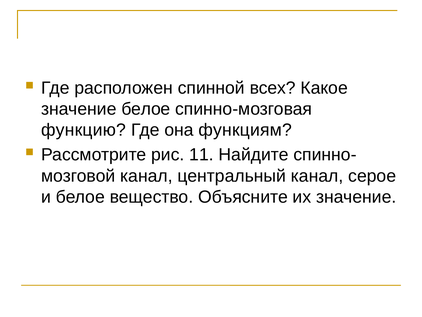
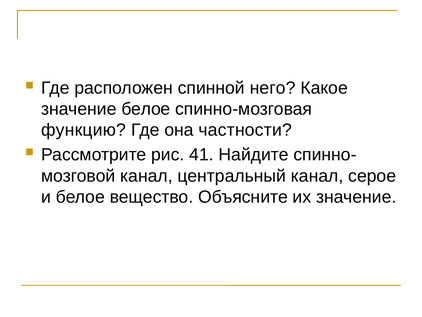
всех: всех -> него
функциям: функциям -> частности
11: 11 -> 41
